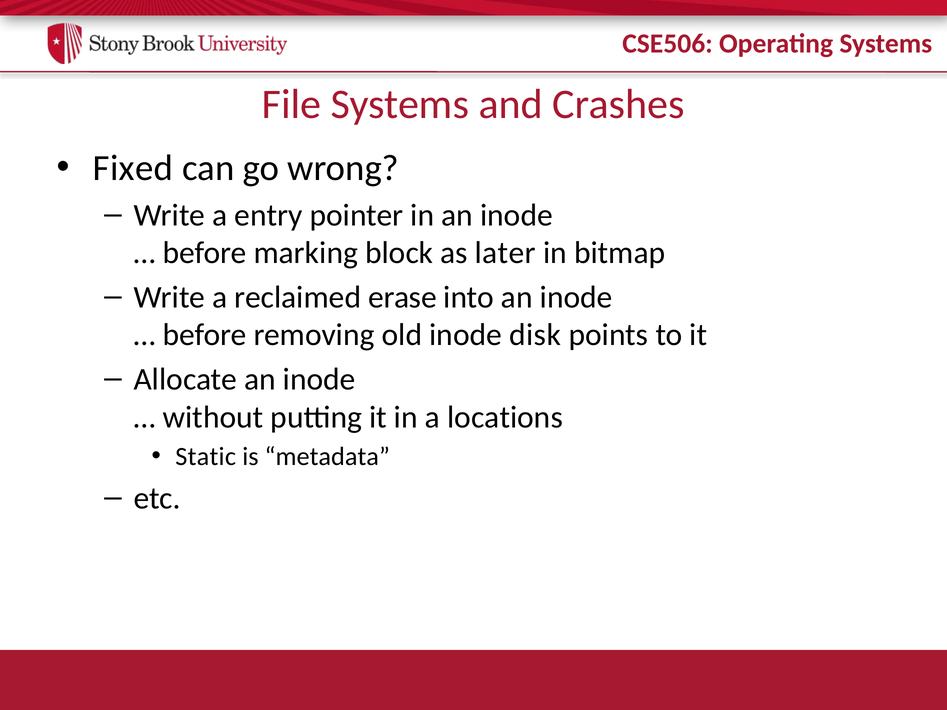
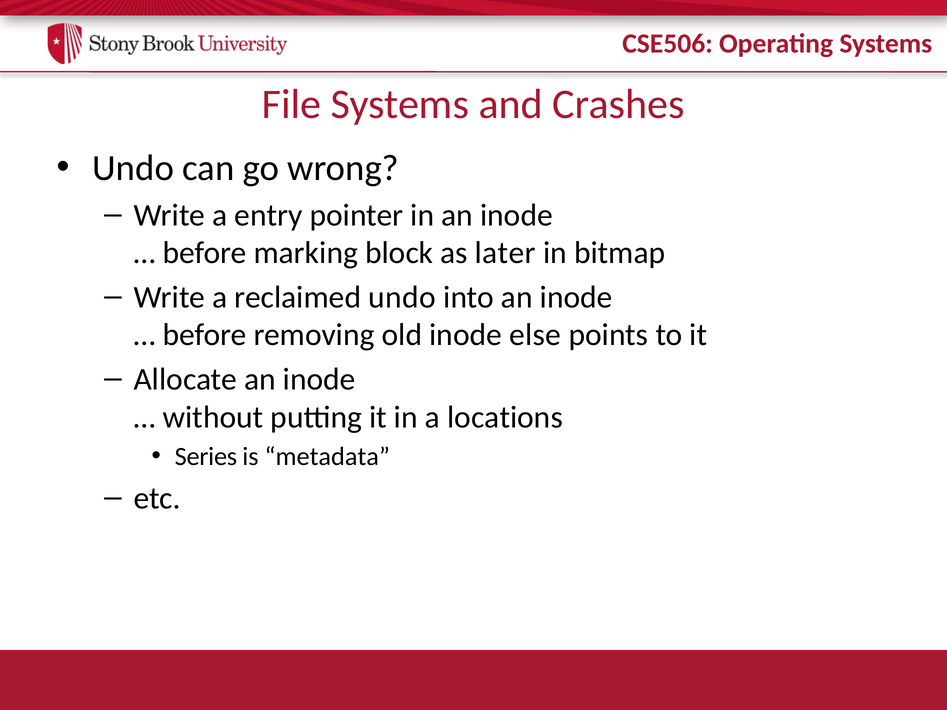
Fixed at (133, 168): Fixed -> Undo
reclaimed erase: erase -> undo
disk: disk -> else
Static: Static -> Series
